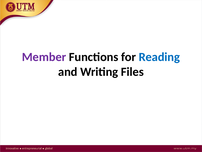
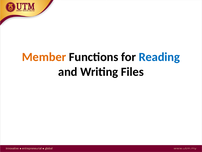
Member colour: purple -> orange
